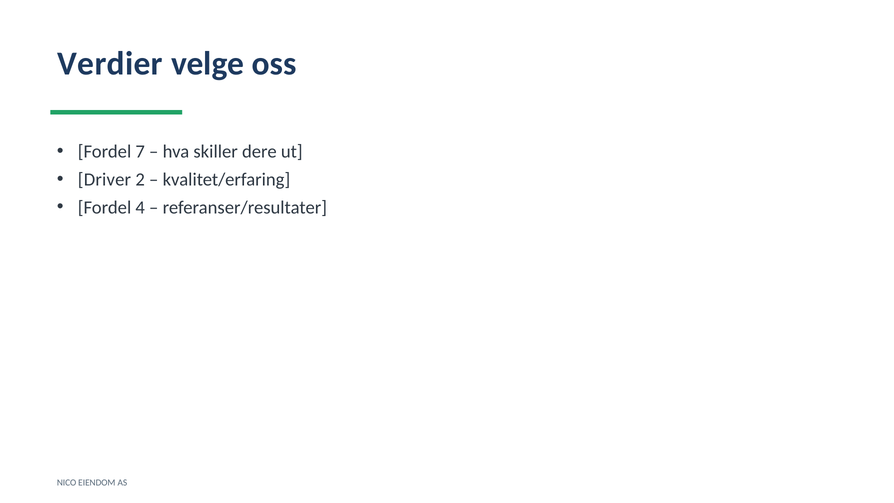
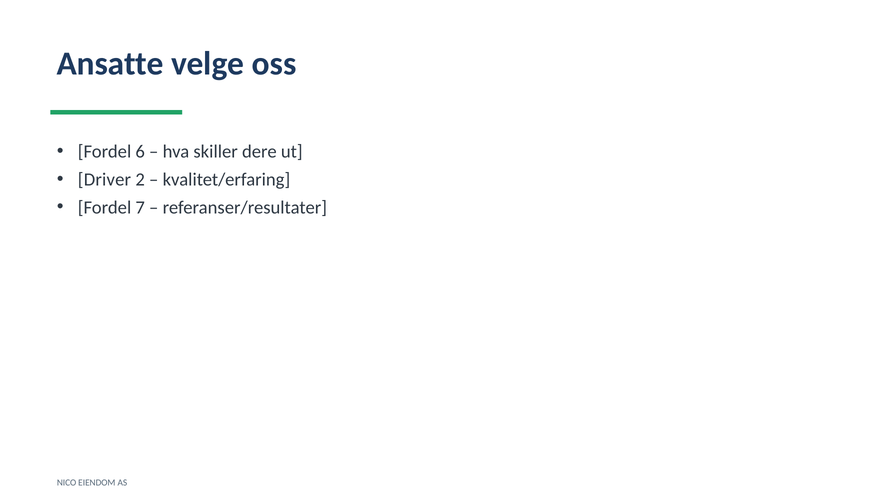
Verdier: Verdier -> Ansatte
7: 7 -> 6
4: 4 -> 7
